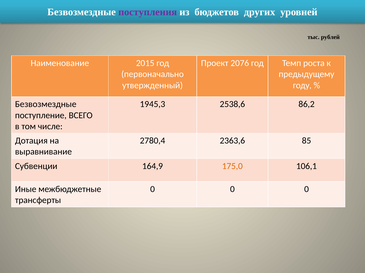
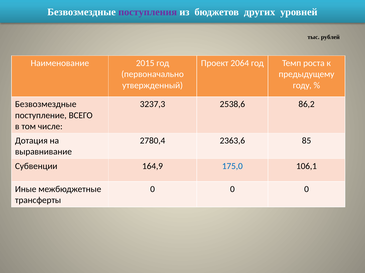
2076: 2076 -> 2064
1945,3: 1945,3 -> 3237,3
175,0 colour: orange -> blue
